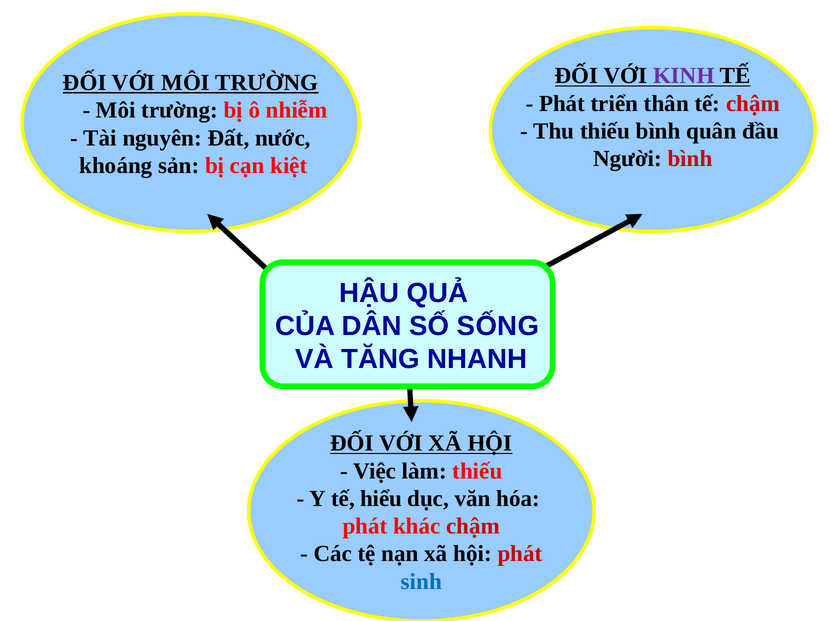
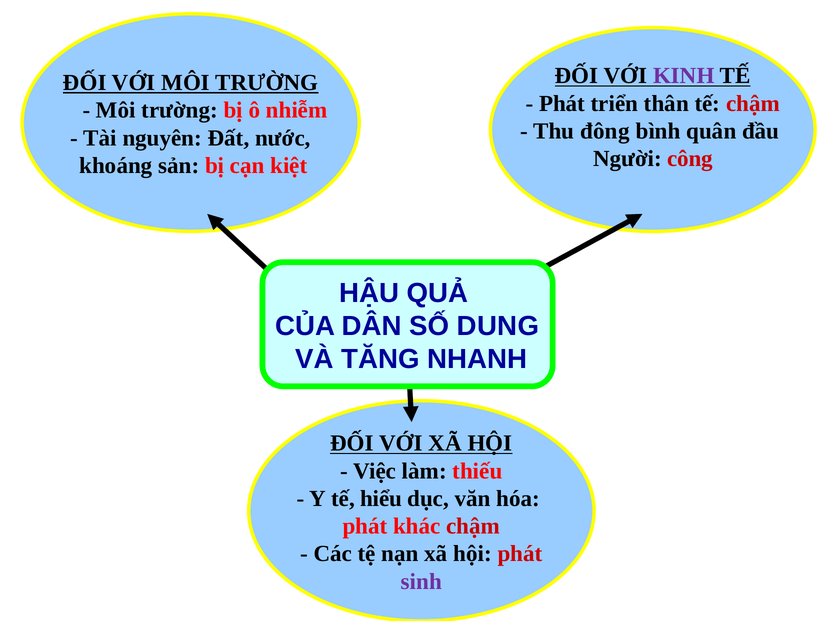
Thu thiếu: thiếu -> đông
Người bình: bình -> công
SỐNG: SỐNG -> DUNG
sinh colour: blue -> purple
